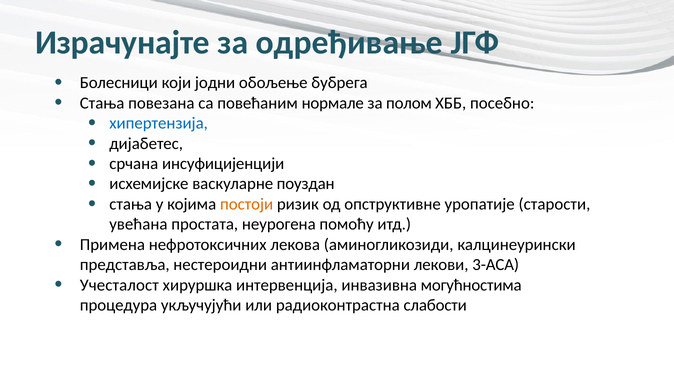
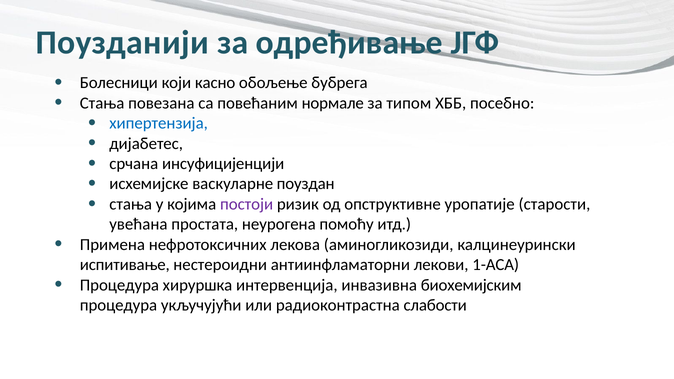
Израчунајте: Израчунајте -> Поузданији
јодни: јодни -> касно
полом: полом -> типом
постоји colour: orange -> purple
представља: представља -> испитивање
3-АСА: 3-АСА -> 1-АСА
Учесталост at (119, 285): Учесталост -> Процедура
могућностима: могућностима -> биохемијским
